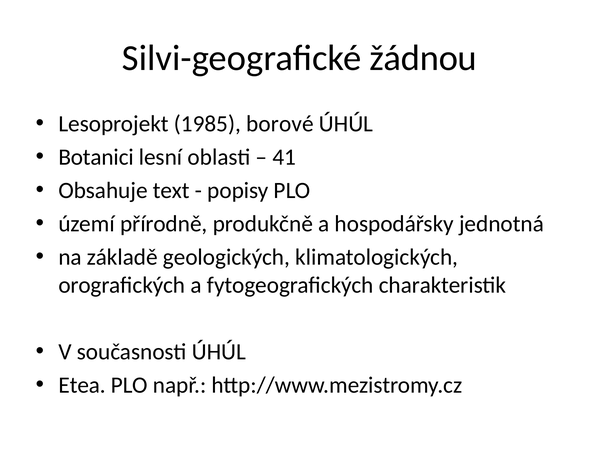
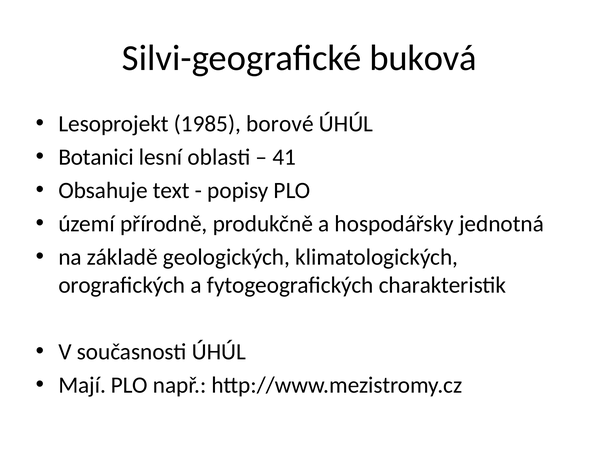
žádnou: žádnou -> buková
Etea: Etea -> Mají
